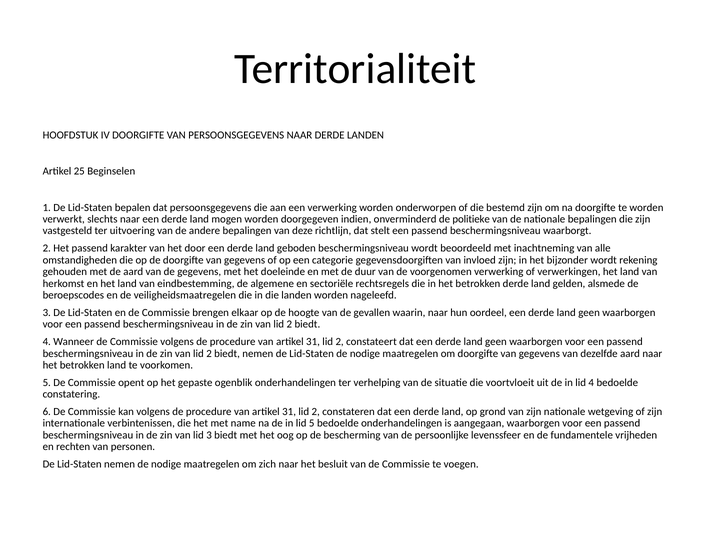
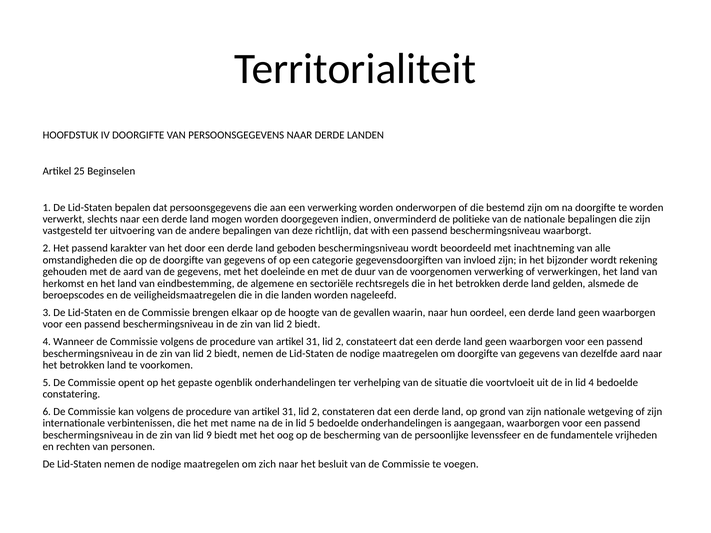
stelt: stelt -> with
lid 3: 3 -> 9
